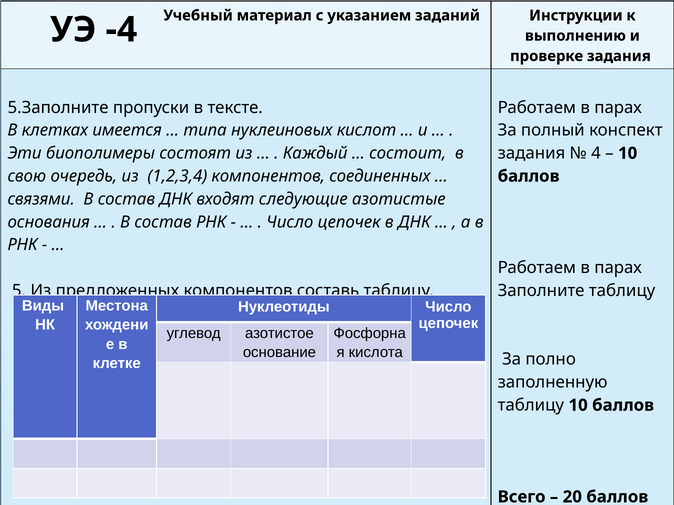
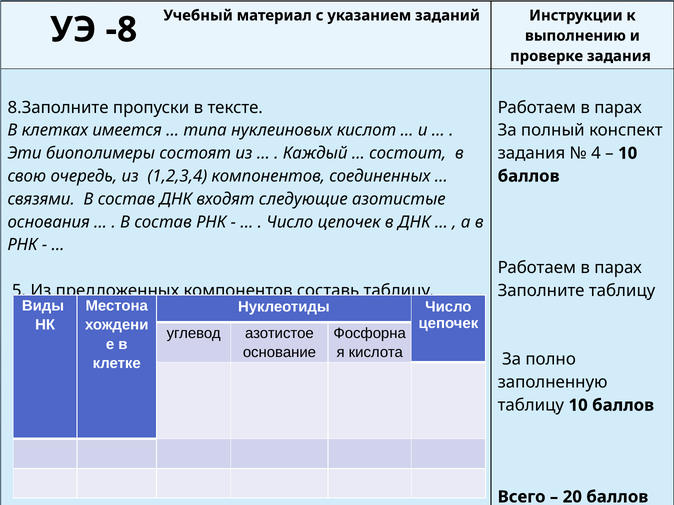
-4: -4 -> -8
5.Заполните: 5.Заполните -> 8.Заполните
